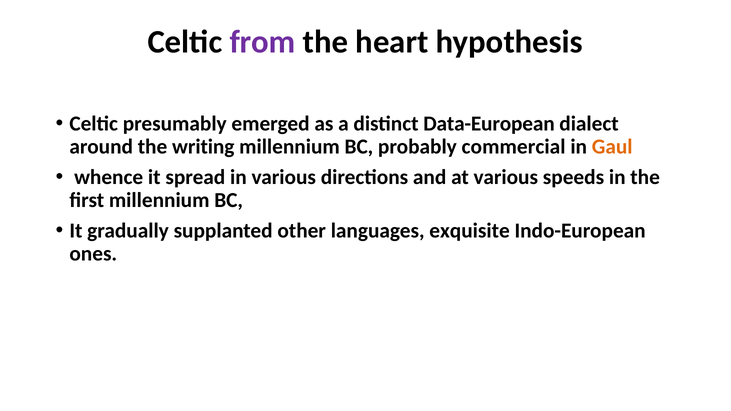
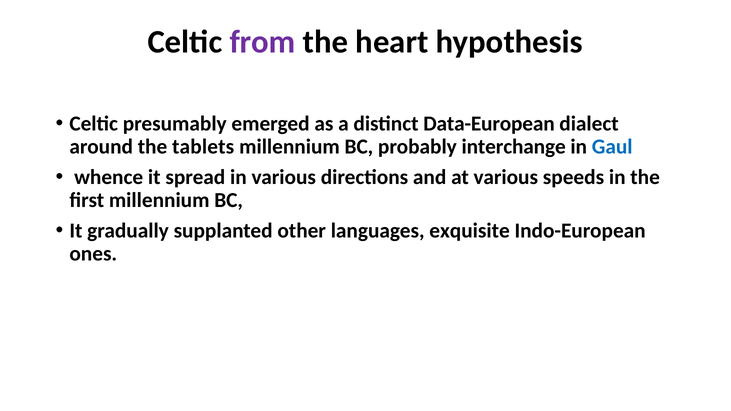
writing: writing -> tablets
commercial: commercial -> interchange
Gaul colour: orange -> blue
